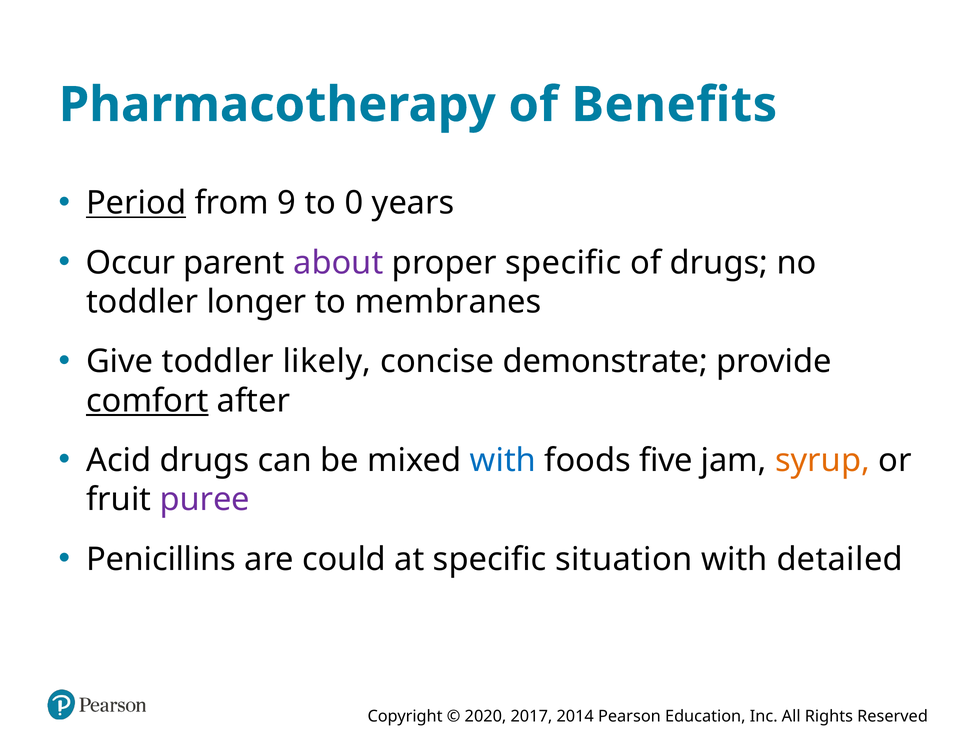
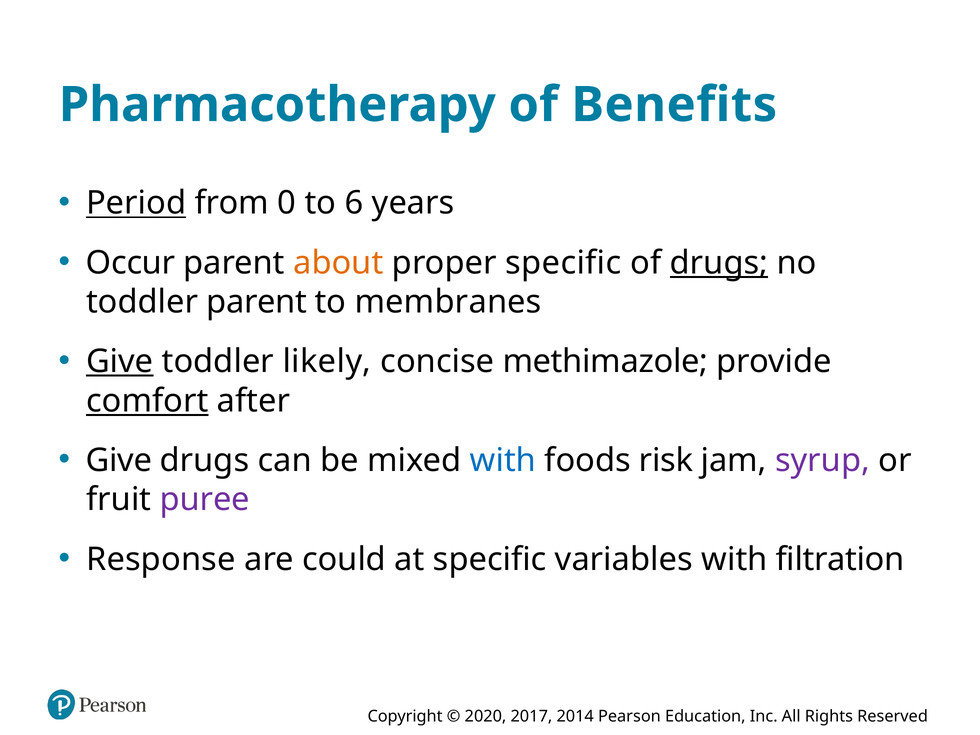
9: 9 -> 0
0: 0 -> 6
about colour: purple -> orange
drugs at (719, 263) underline: none -> present
toddler longer: longer -> parent
Give at (120, 362) underline: none -> present
demonstrate: demonstrate -> methimazole
Acid at (119, 460): Acid -> Give
five: five -> risk
syrup colour: orange -> purple
Penicillins: Penicillins -> Response
situation: situation -> variables
detailed: detailed -> filtration
